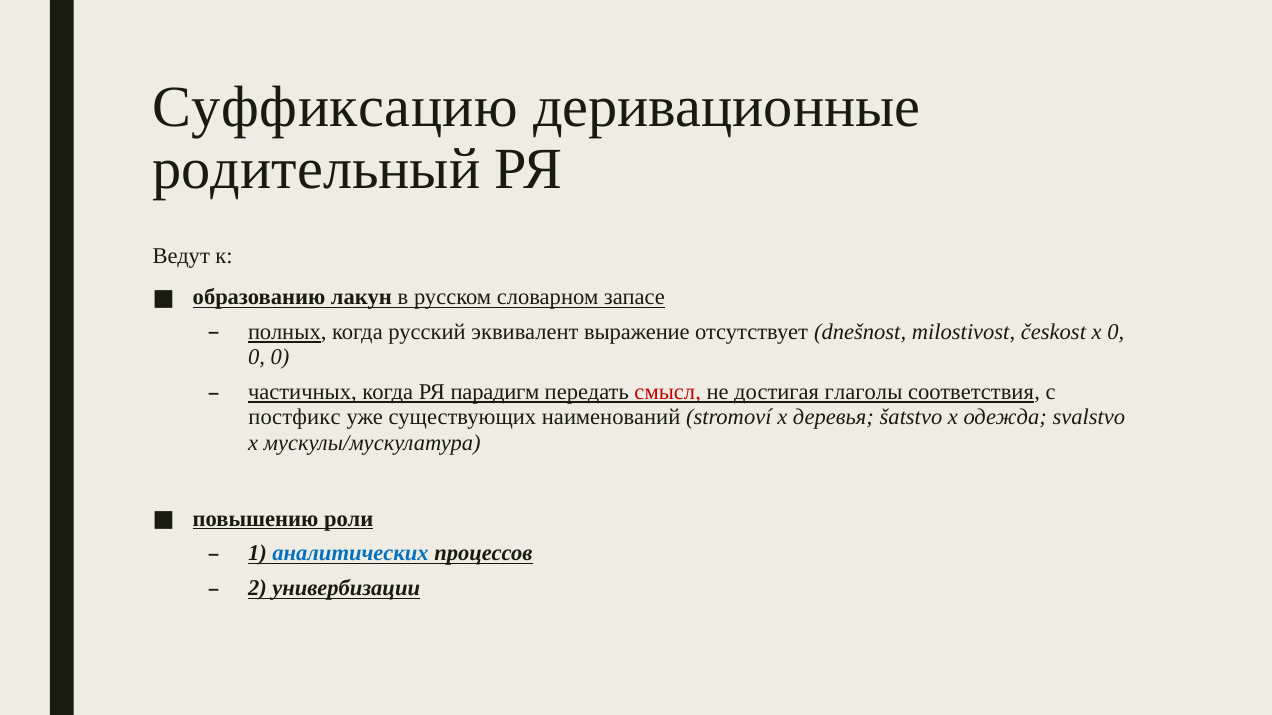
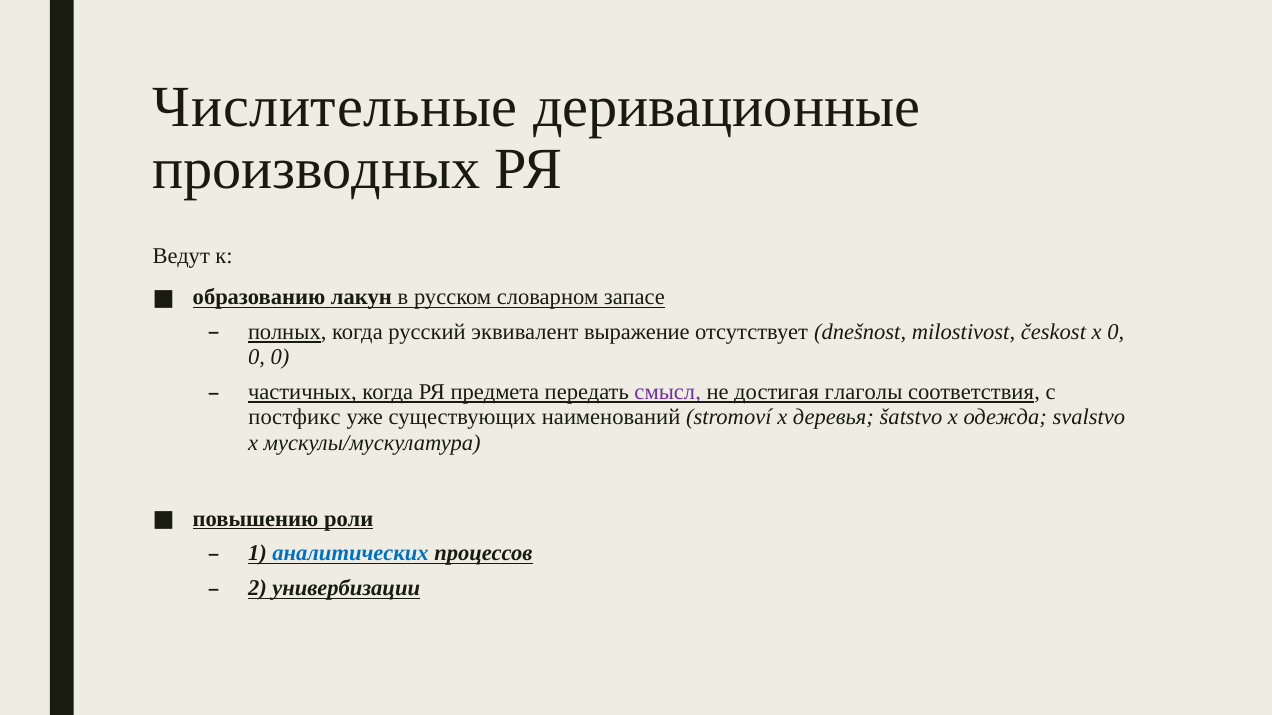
Суффиксацию: Суффиксацию -> Числительные
родительный: родительный -> производных
парадигм: парадигм -> предмета
смысл colour: red -> purple
